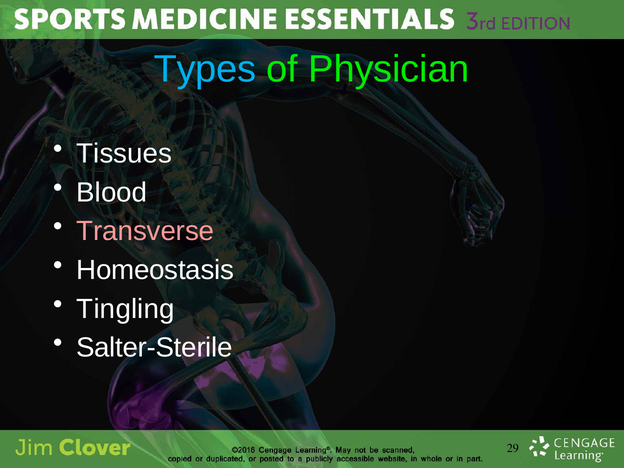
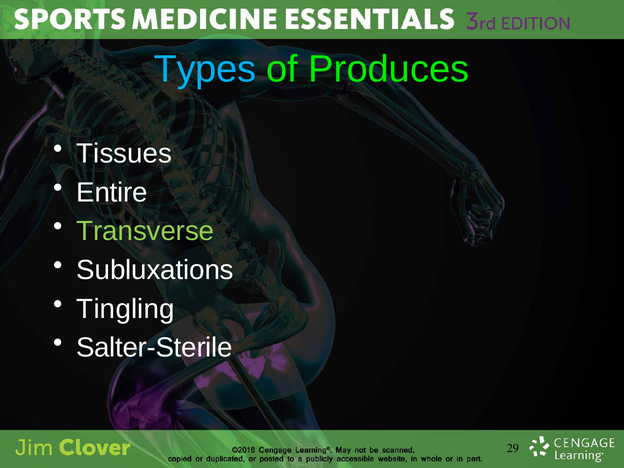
Physician: Physician -> Produces
Blood: Blood -> Entire
Transverse colour: pink -> light green
Homeostasis: Homeostasis -> Subluxations
